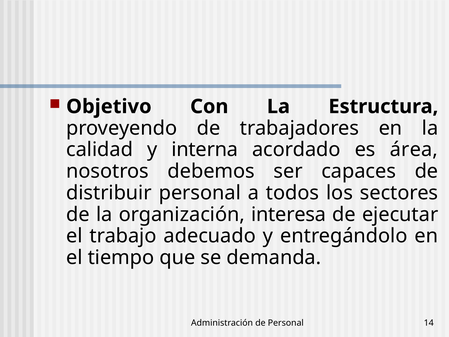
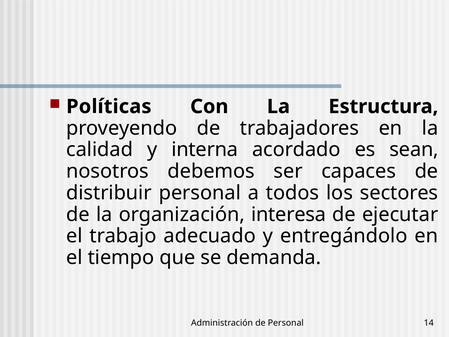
Objetivo: Objetivo -> Políticas
área: área -> sean
